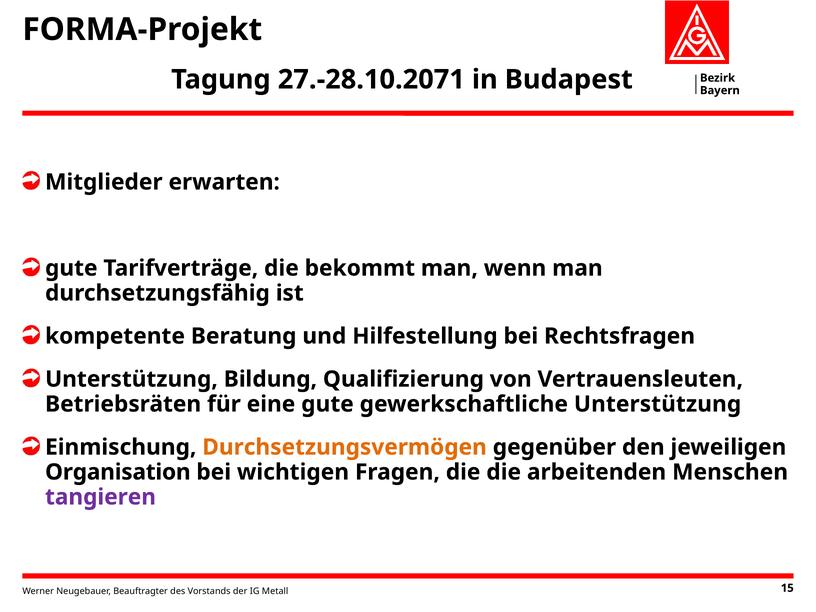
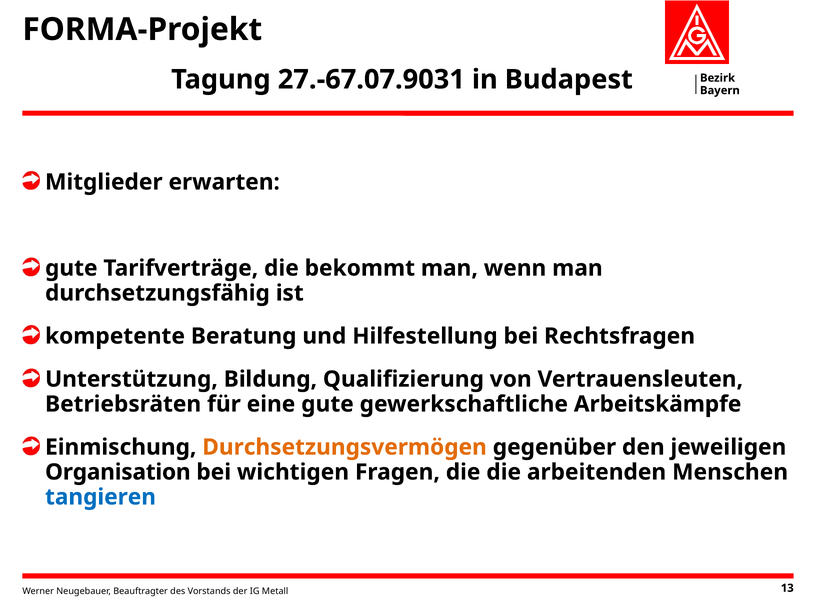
27.-28.10.2071: 27.-28.10.2071 -> 27.-67.07.9031
gewerkschaftliche Unterstützung: Unterstützung -> Arbeitskämpfe
tangieren colour: purple -> blue
15: 15 -> 13
